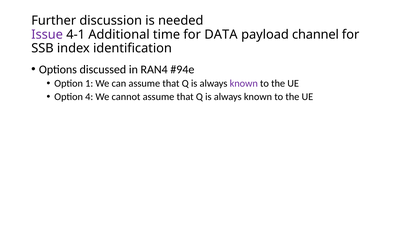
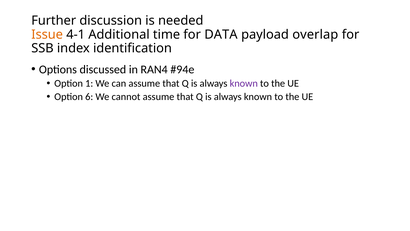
Issue colour: purple -> orange
channel: channel -> overlap
4: 4 -> 6
